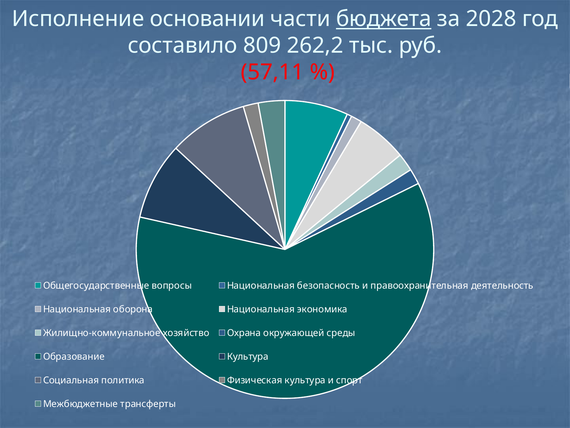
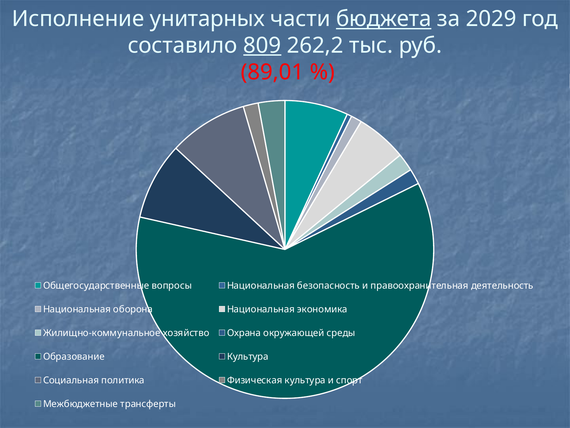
основании: основании -> унитарных
2028: 2028 -> 2029
809 underline: none -> present
57,11: 57,11 -> 89,01
